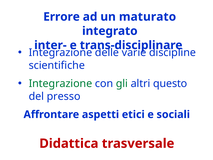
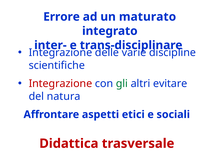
Integrazione at (60, 83) colour: green -> red
questo: questo -> evitare
presso: presso -> natura
